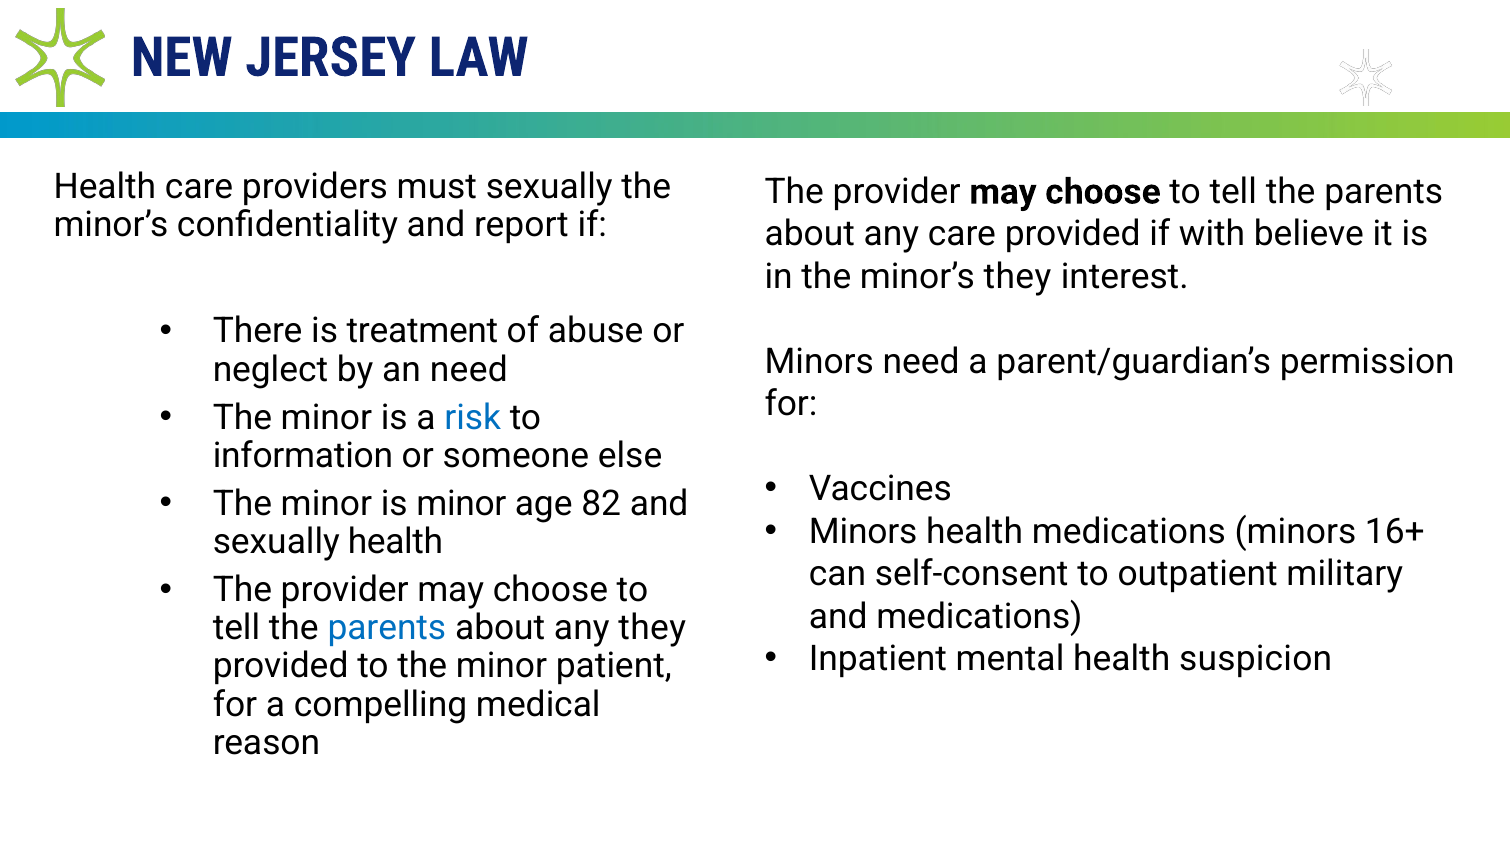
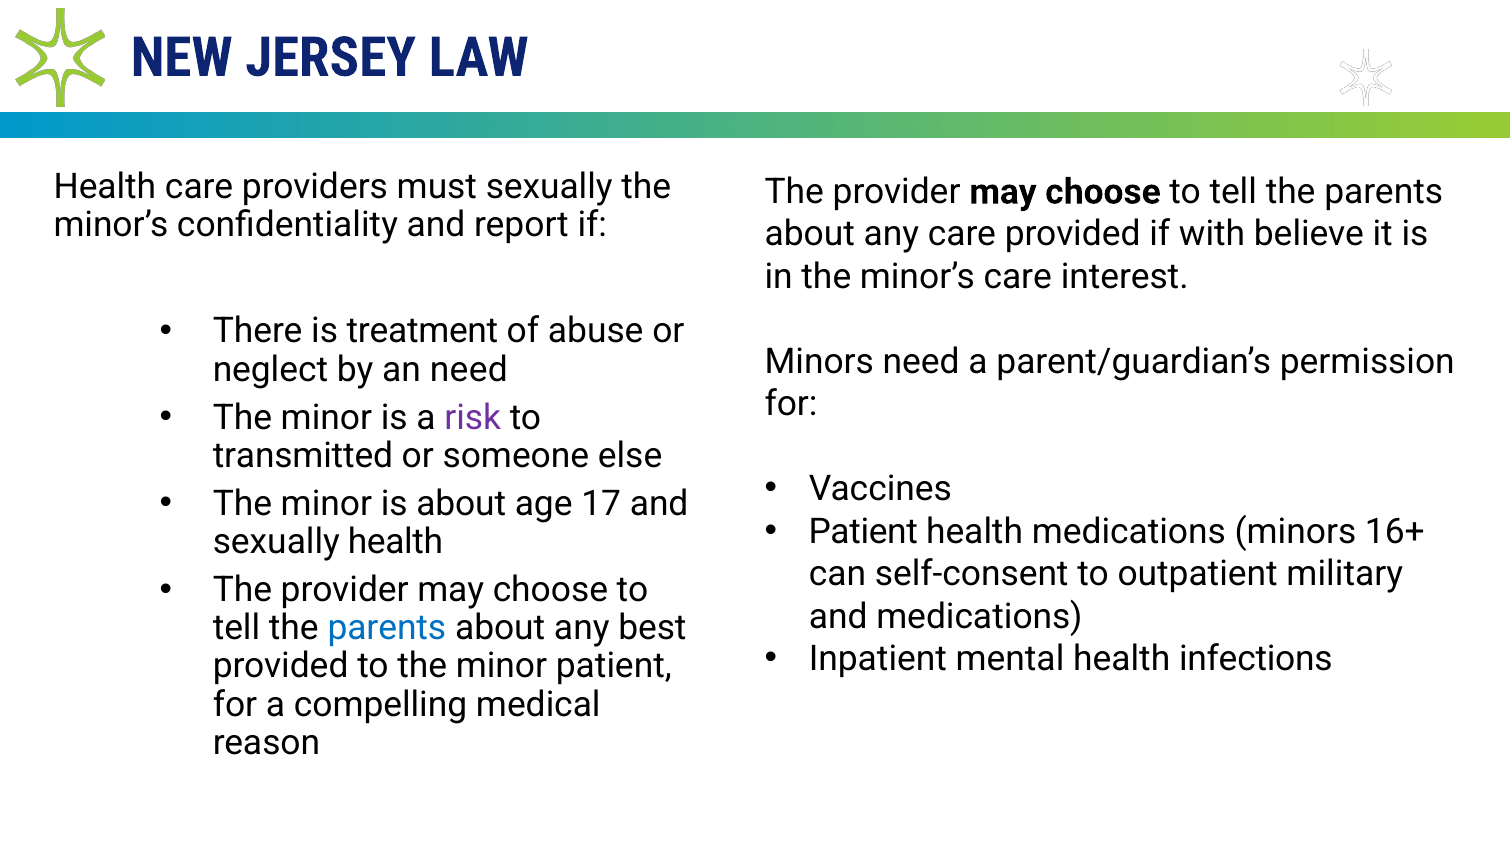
minor’s they: they -> care
risk colour: blue -> purple
information: information -> transmitted
is minor: minor -> about
82: 82 -> 17
Minors at (863, 531): Minors -> Patient
any they: they -> best
suspicion: suspicion -> infections
